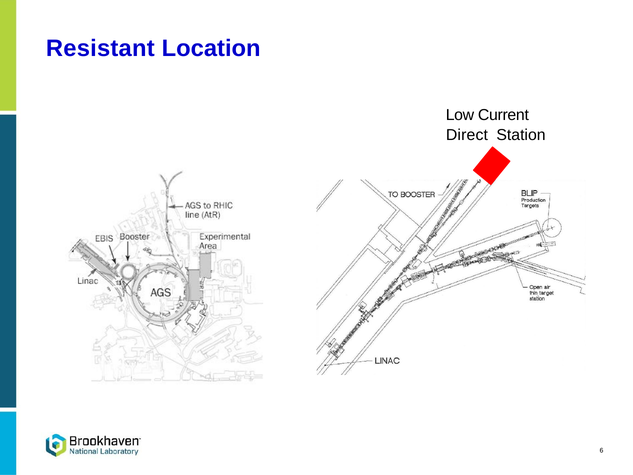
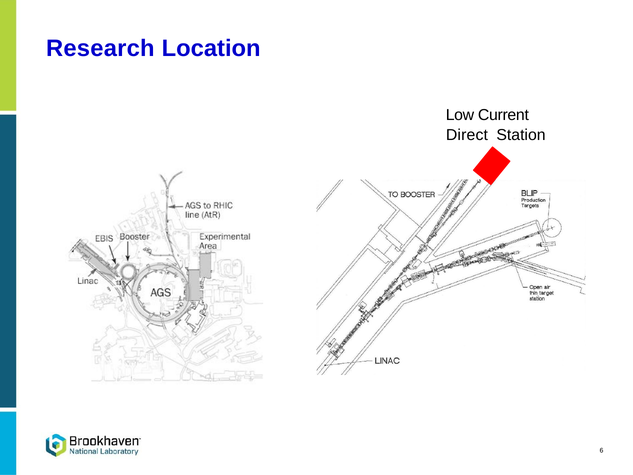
Resistant: Resistant -> Research
